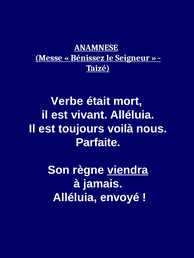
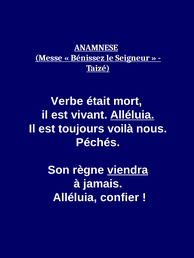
Alléluia at (132, 115) underline: none -> present
Parfaite: Parfaite -> Péchés
envoyé: envoyé -> confier
